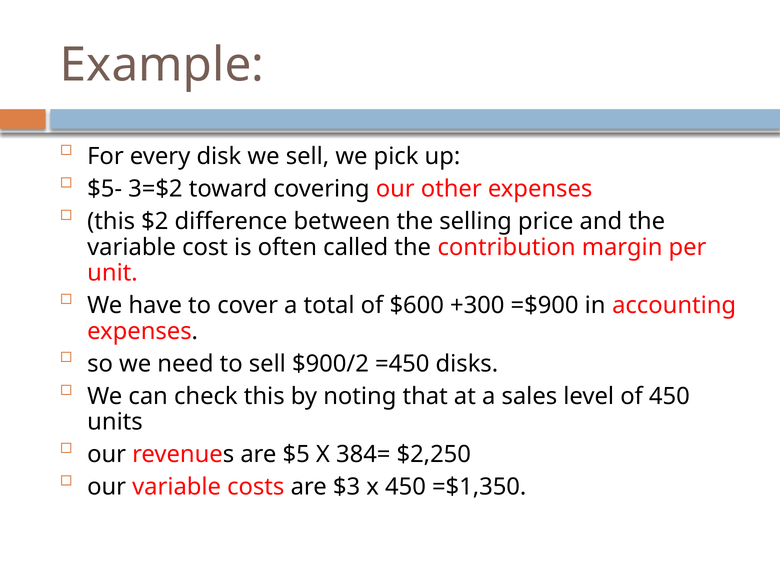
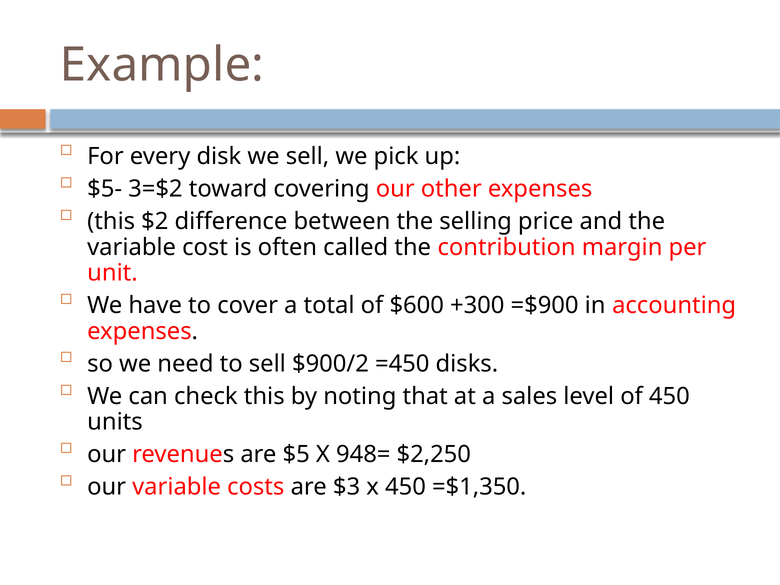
384=: 384= -> 948=
